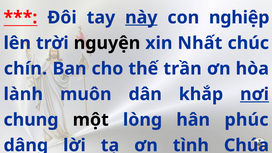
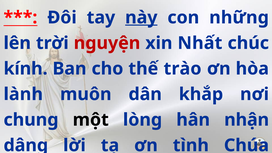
nghiệp: nghiệp -> những
nguyện colour: black -> red
chín: chín -> kính
trần: trần -> trào
nơi underline: present -> none
phúc: phúc -> nhận
